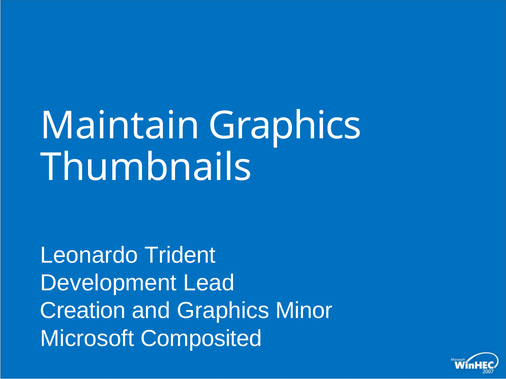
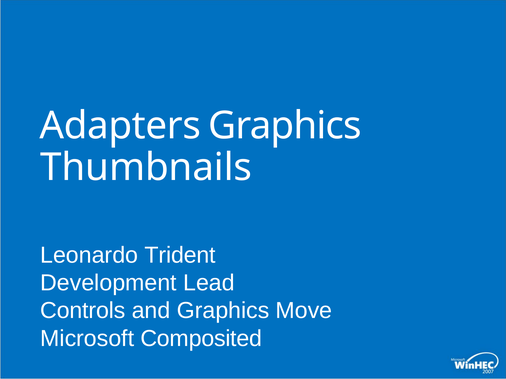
Maintain: Maintain -> Adapters
Creation: Creation -> Controls
Minor: Minor -> Move
